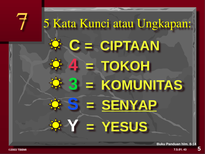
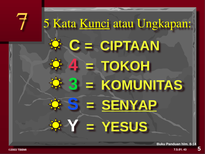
Kunci underline: none -> present
